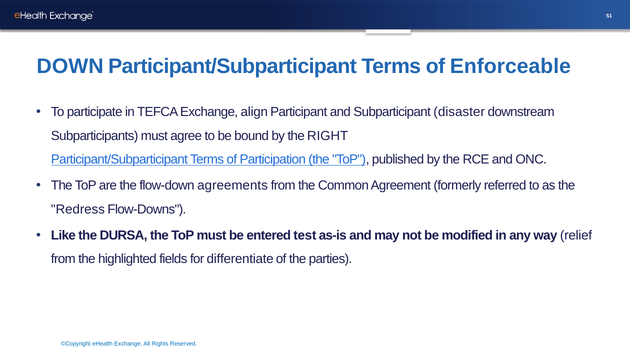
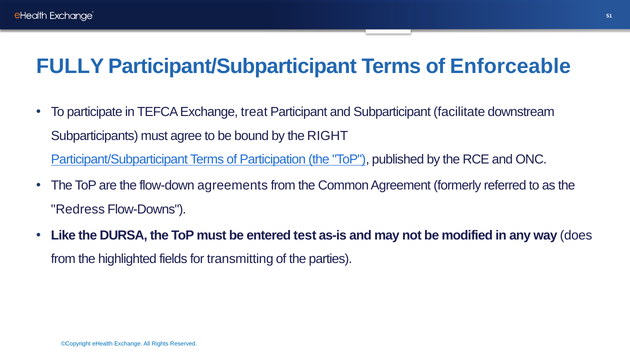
DOWN: DOWN -> FULLY
align: align -> treat
disaster: disaster -> facilitate
relief: relief -> does
differentiate: differentiate -> transmitting
